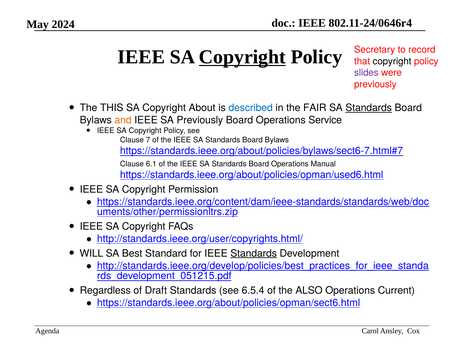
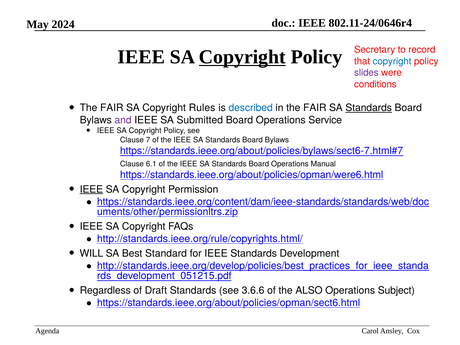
copyright at (392, 61) colour: black -> blue
previously at (375, 84): previously -> conditions
THIS at (112, 108): THIS -> FAIR
About: About -> Rules
and colour: orange -> purple
SA Previously: Previously -> Submitted
https://standards.ieee.org/about/policies/opman/used6.html: https://standards.ieee.org/about/policies/opman/used6.html -> https://standards.ieee.org/about/policies/opman/were6.html
IEEE at (91, 189) underline: none -> present
http://standards.ieee.org/user/copyrights.html/: http://standards.ieee.org/user/copyrights.html/ -> http://standards.ieee.org/rule/copyrights.html/
Standards at (254, 253) underline: present -> none
6.5.4: 6.5.4 -> 3.6.6
Current: Current -> Subject
